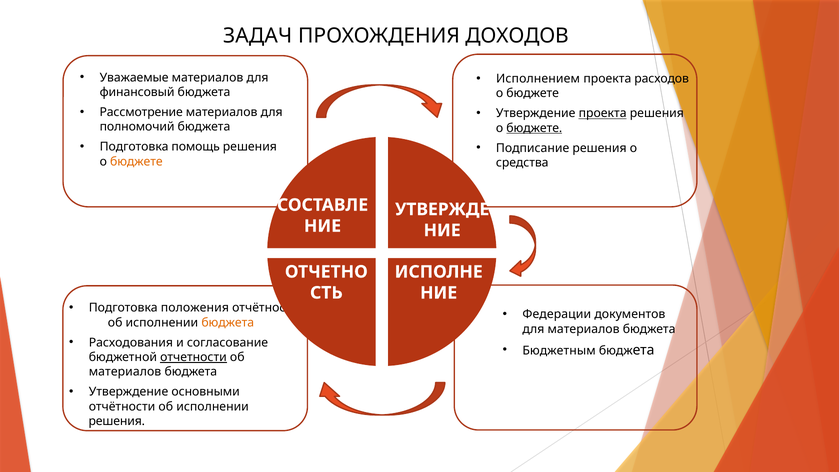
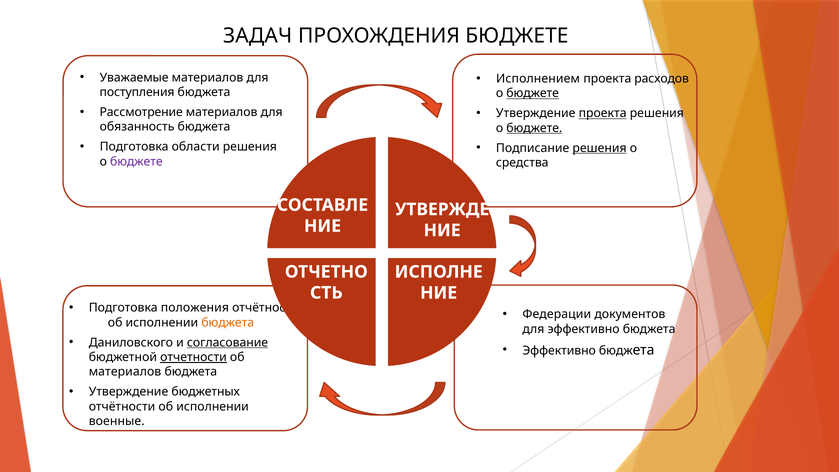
ПРОХОЖДЕНИЯ ДОХОДОВ: ДОХОДОВ -> БЮДЖЕТЕ
финансовый: финансовый -> поступления
бюджете at (533, 93) underline: none -> present
полномочий: полномочий -> обязанность
помощь: помощь -> области
решения at (600, 148) underline: none -> present
бюджете at (136, 162) colour: orange -> purple
для материалов: материалов -> эффективно
Расходования: Расходования -> Даниловского
согласование underline: none -> present
Бюджетным at (559, 351): Бюджетным -> Эффективно
основными: основными -> бюджетных
решения at (117, 421): решения -> военные
